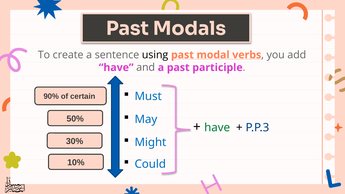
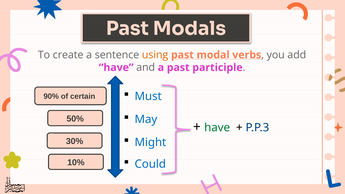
using colour: black -> orange
